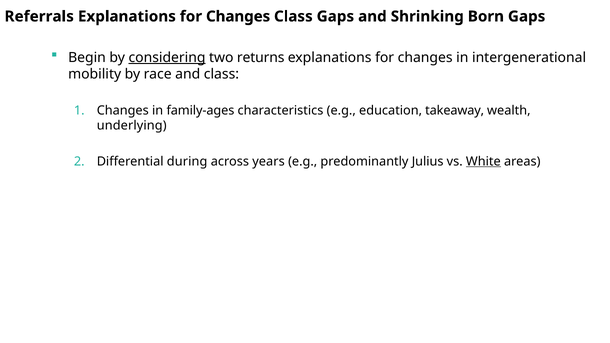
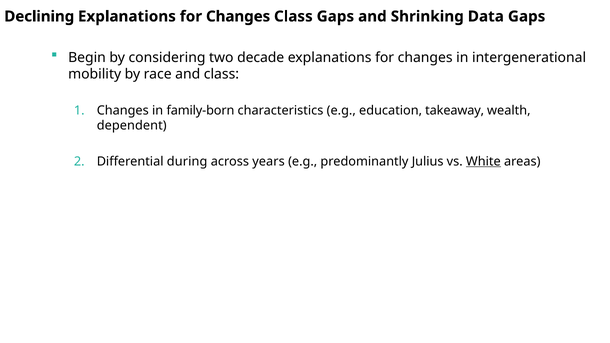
Referrals: Referrals -> Declining
Born: Born -> Data
considering underline: present -> none
returns: returns -> decade
family-ages: family-ages -> family-born
underlying: underlying -> dependent
